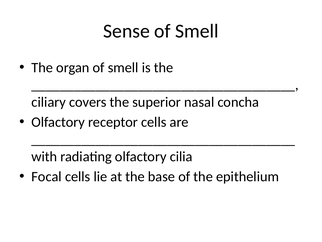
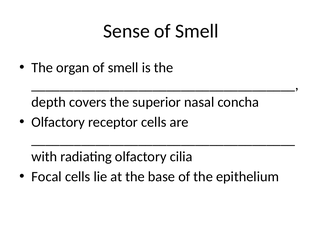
ciliary: ciliary -> depth
